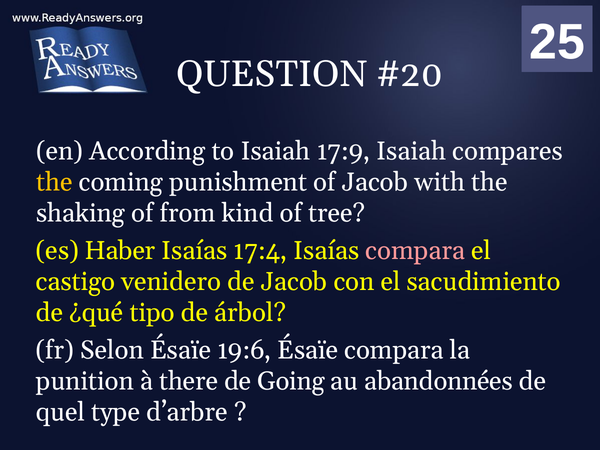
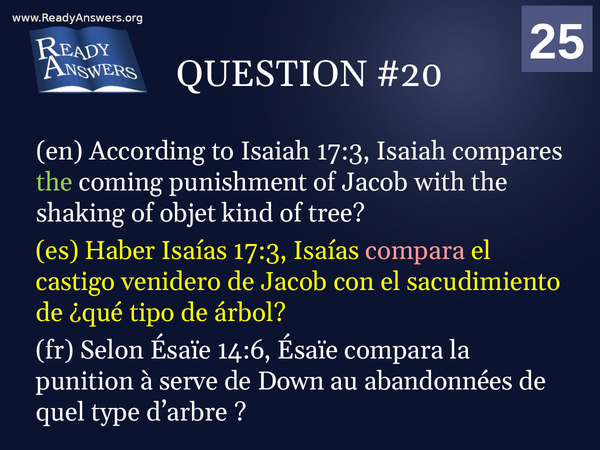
Isaiah 17:9: 17:9 -> 17:3
the at (54, 182) colour: yellow -> light green
from: from -> objet
Isaías 17:4: 17:4 -> 17:3
19:6: 19:6 -> 14:6
there: there -> serve
Going: Going -> Down
